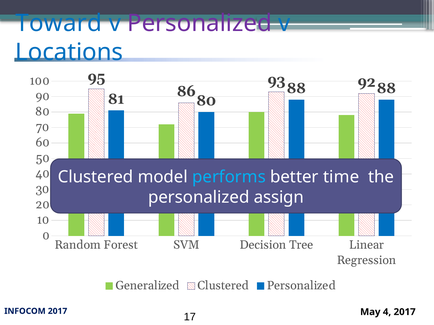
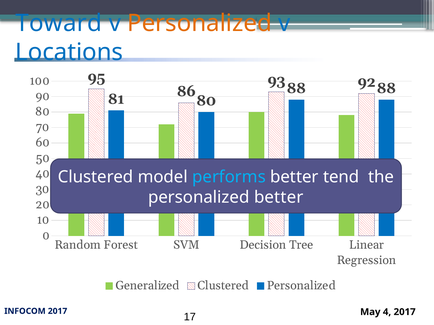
Personalized at (200, 23) colour: purple -> orange
time: time -> tend
personalized assign: assign -> better
